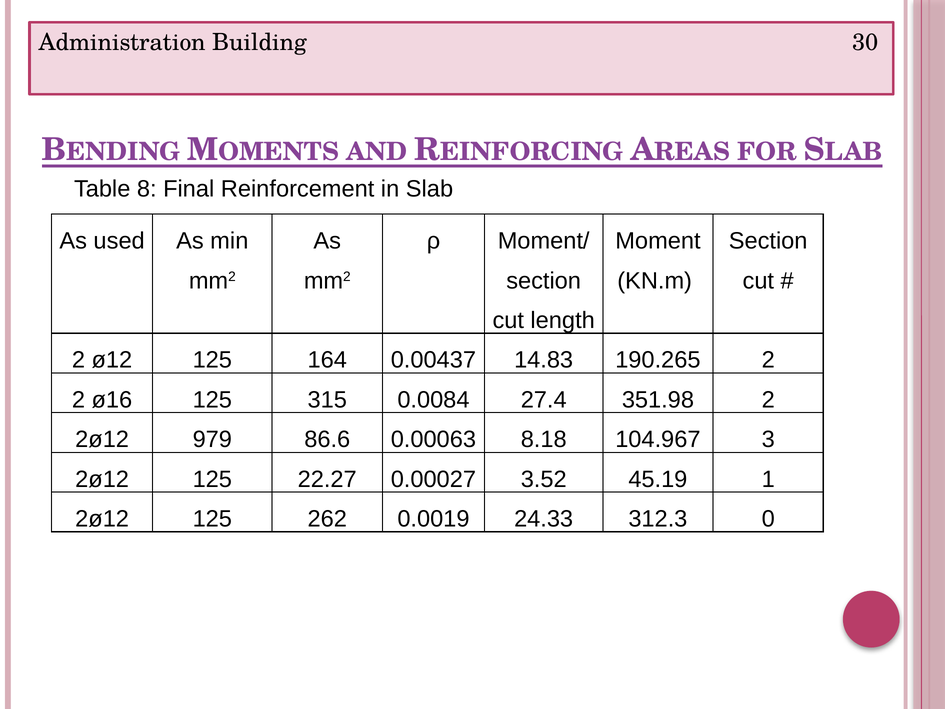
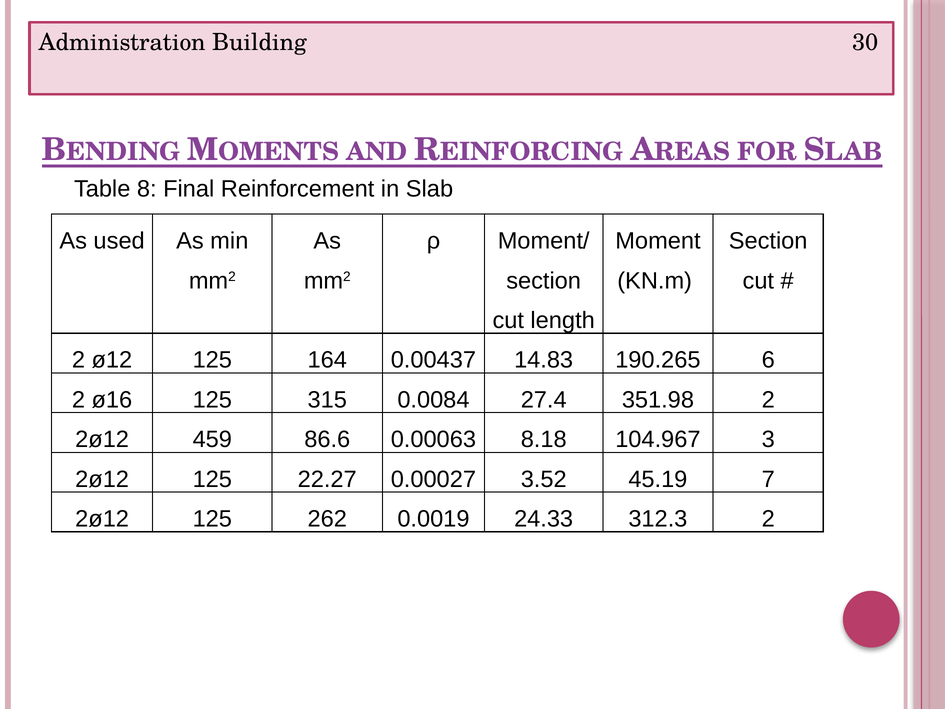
190.265 2: 2 -> 6
979: 979 -> 459
1: 1 -> 7
312.3 0: 0 -> 2
